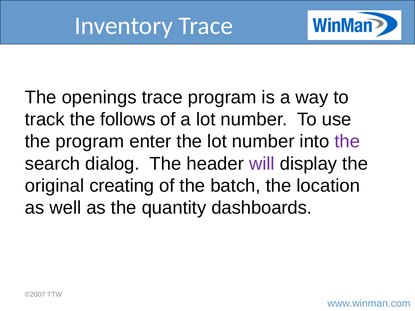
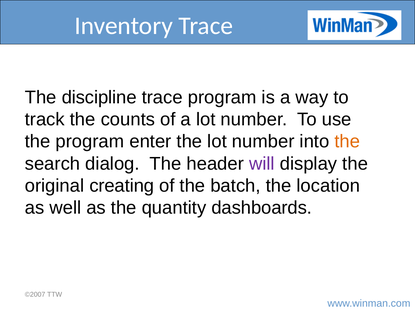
openings: openings -> discipline
follows: follows -> counts
the at (347, 142) colour: purple -> orange
